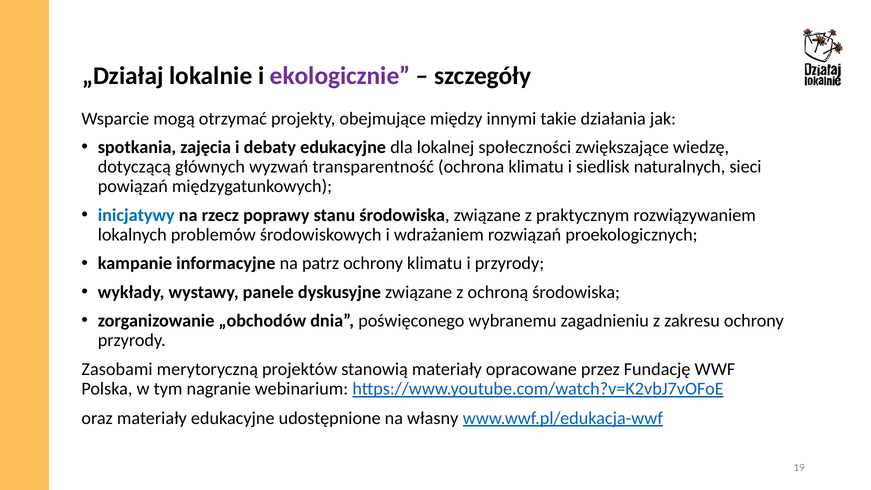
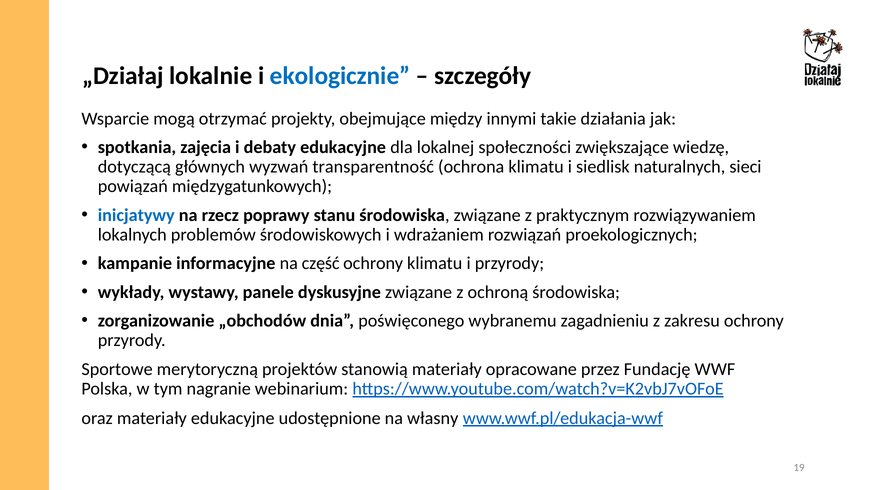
ekologicznie colour: purple -> blue
patrz: patrz -> część
Zasobami: Zasobami -> Sportowe
